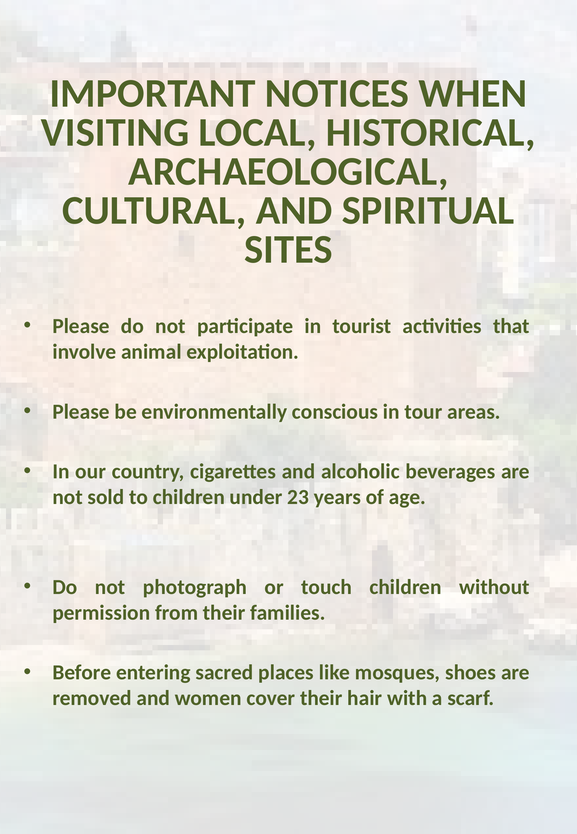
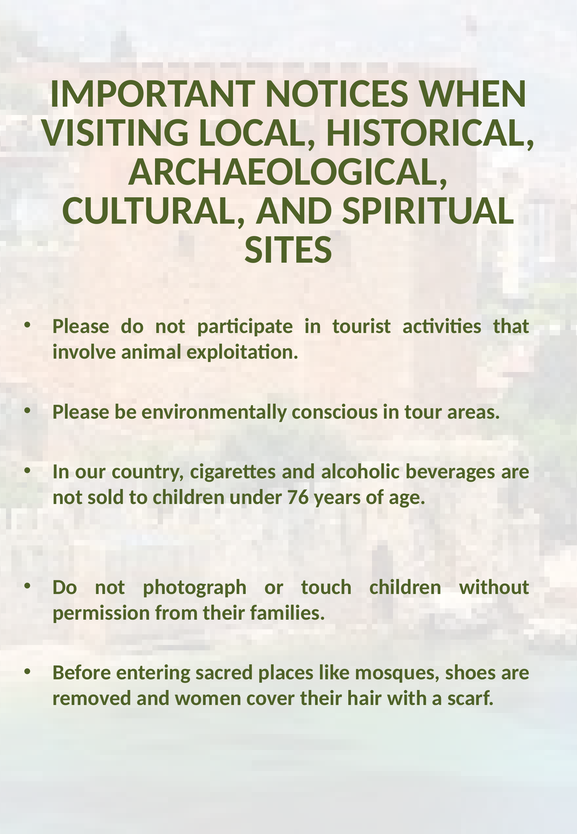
23: 23 -> 76
